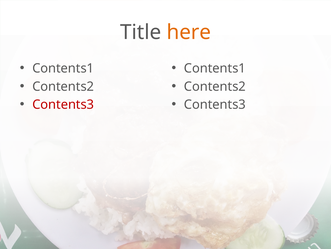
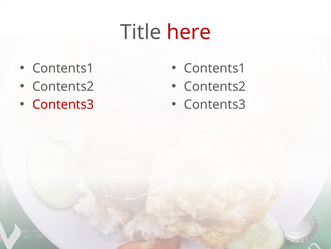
here colour: orange -> red
